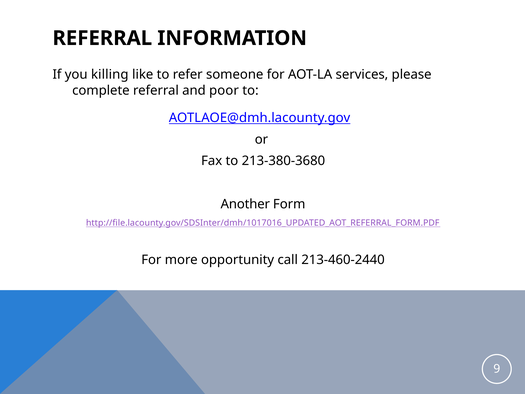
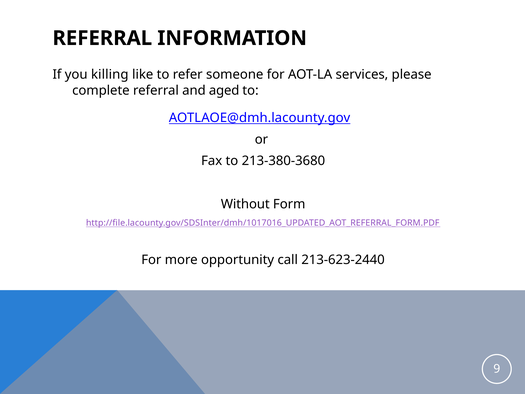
poor: poor -> aged
Another: Another -> Without
213-460-2440: 213-460-2440 -> 213-623-2440
